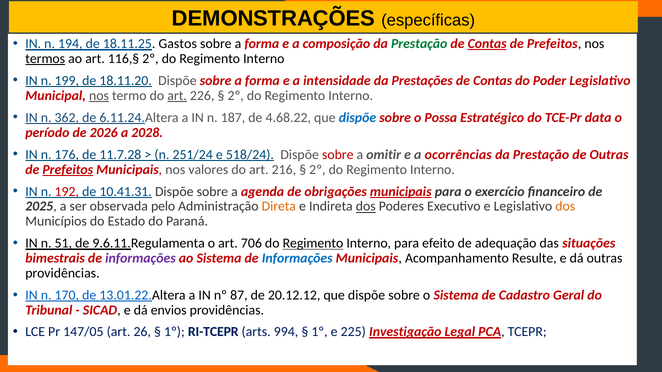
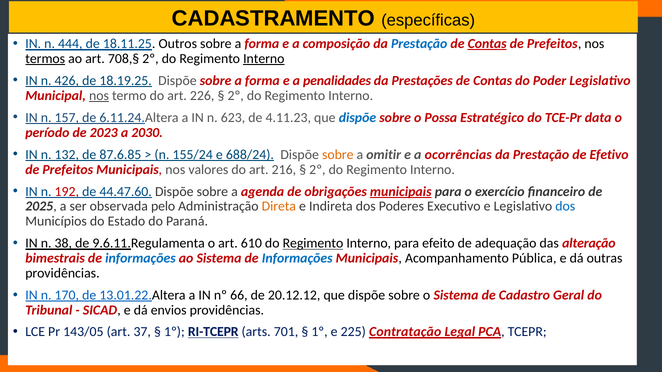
DEMONSTRAÇÕES: DEMONSTRAÇÕES -> CADASTRAMENTO
194: 194 -> 444
Gastos: Gastos -> Outros
Prestação at (419, 44) colour: green -> blue
116,§: 116,§ -> 708,§
Interno at (264, 59) underline: none -> present
199: 199 -> 426
18.11.20: 18.11.20 -> 18.19.25
intensidade: intensidade -> penalidades
art at (177, 96) underline: present -> none
362: 362 -> 157
187: 187 -> 623
4.68.22: 4.68.22 -> 4.11.23
2026: 2026 -> 2023
2028: 2028 -> 2030
176: 176 -> 132
11.7.28: 11.7.28 -> 87.6.85
251/24: 251/24 -> 155/24
518/24: 518/24 -> 688/24
sobre at (338, 155) colour: red -> orange
de Outras: Outras -> Efetivo
Prefeitos at (68, 170) underline: present -> none
10.41.31: 10.41.31 -> 44.47.60
dos at (366, 207) underline: present -> none
dos at (565, 207) colour: orange -> blue
51: 51 -> 38
706: 706 -> 610
situações: situações -> alteração
informações at (140, 259) colour: purple -> blue
Resulte: Resulte -> Pública
87: 87 -> 66
147/05: 147/05 -> 143/05
26: 26 -> 37
RI-TCEPR underline: none -> present
994: 994 -> 701
Investigação: Investigação -> Contratação
